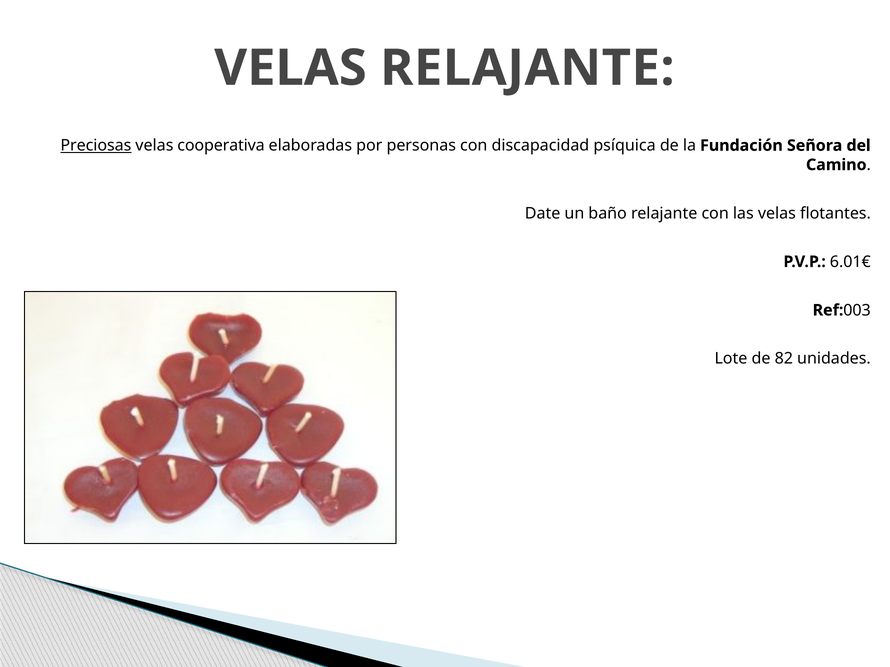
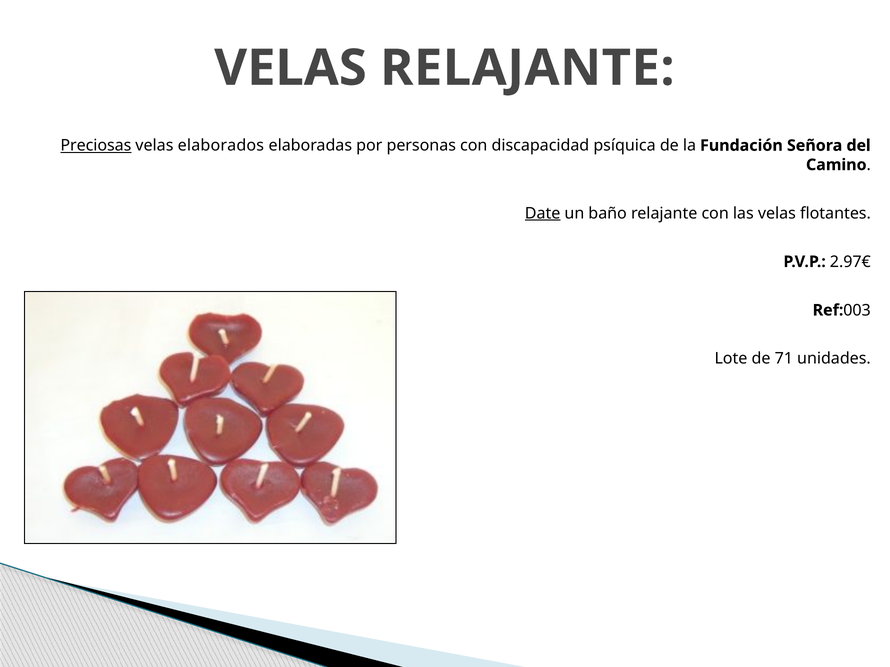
cooperativa: cooperativa -> elaborados
Date underline: none -> present
6.01€: 6.01€ -> 2.97€
82: 82 -> 71
